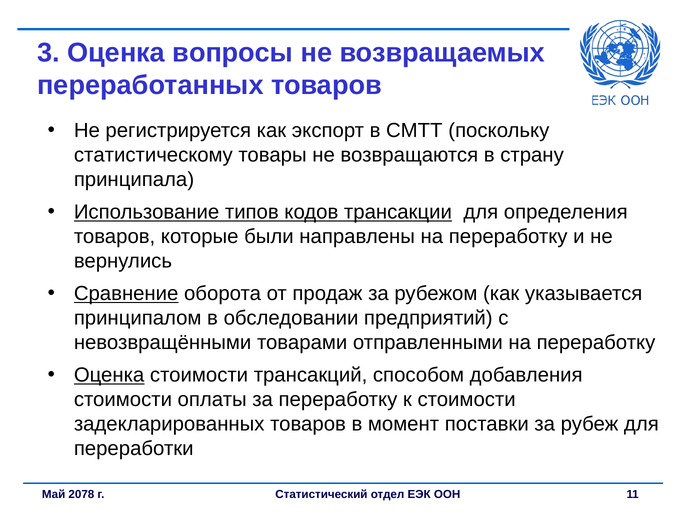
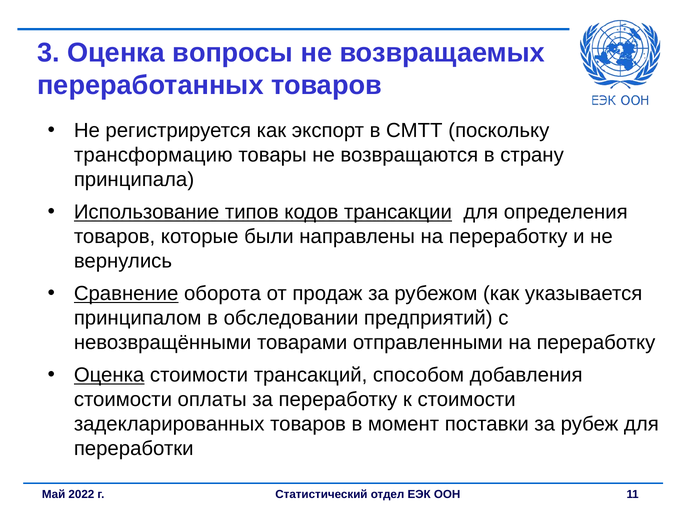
статистическому: статистическому -> трансформацию
2078: 2078 -> 2022
